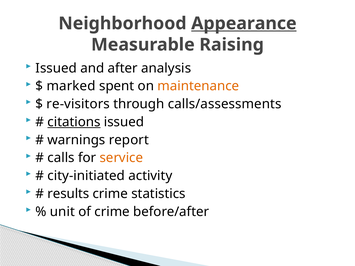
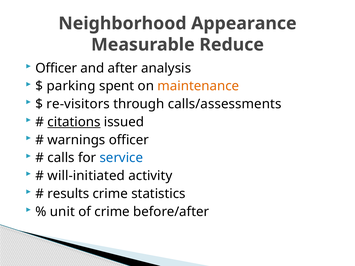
Appearance underline: present -> none
Raising: Raising -> Reduce
Issued at (56, 68): Issued -> Officer
marked: marked -> parking
warnings report: report -> officer
service colour: orange -> blue
city-initiated: city-initiated -> will-initiated
